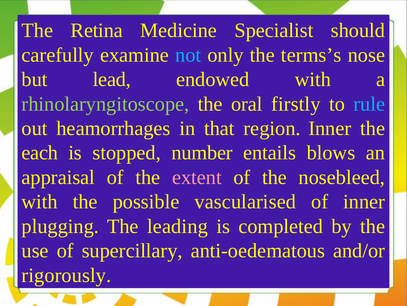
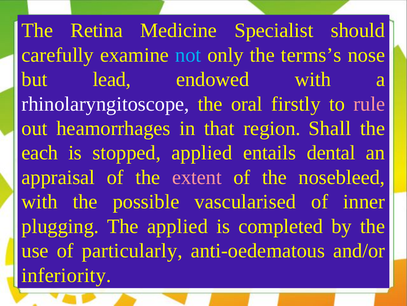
rhinolaryngitoscope colour: light green -> white
rule colour: light blue -> pink
region Inner: Inner -> Shall
stopped number: number -> applied
blows: blows -> dental
The leading: leading -> applied
supercillary: supercillary -> particularly
rigorously: rigorously -> inferiority
